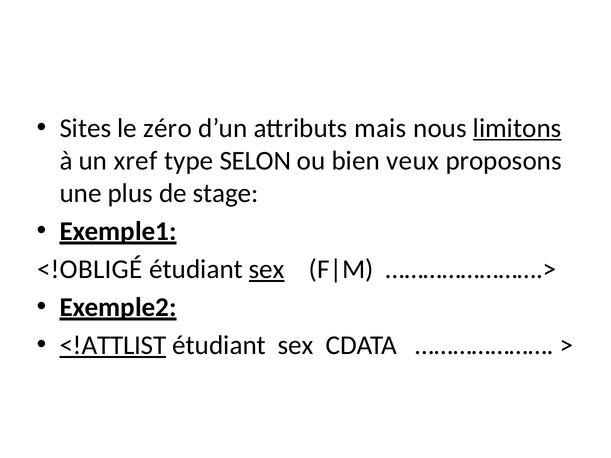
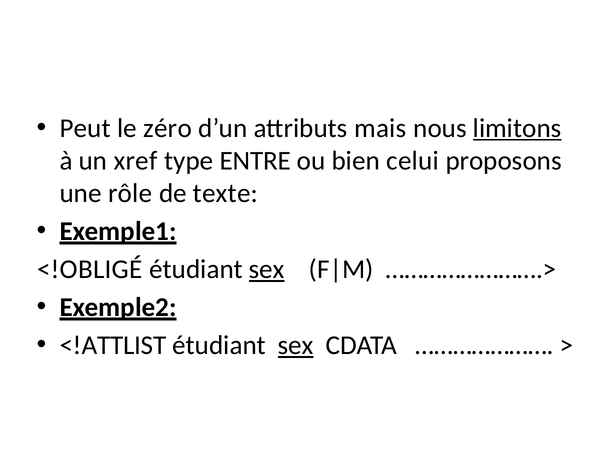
Sites: Sites -> Peut
SELON: SELON -> ENTRE
veux: veux -> celui
plus: plus -> rôle
stage: stage -> texte
<!ATTLIST underline: present -> none
sex at (296, 345) underline: none -> present
